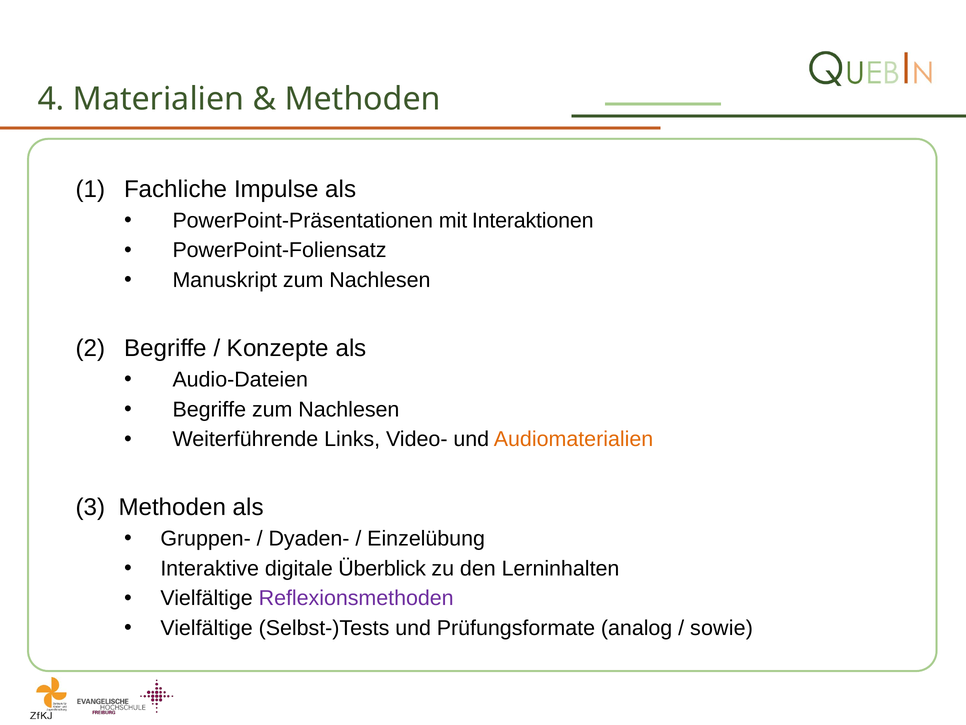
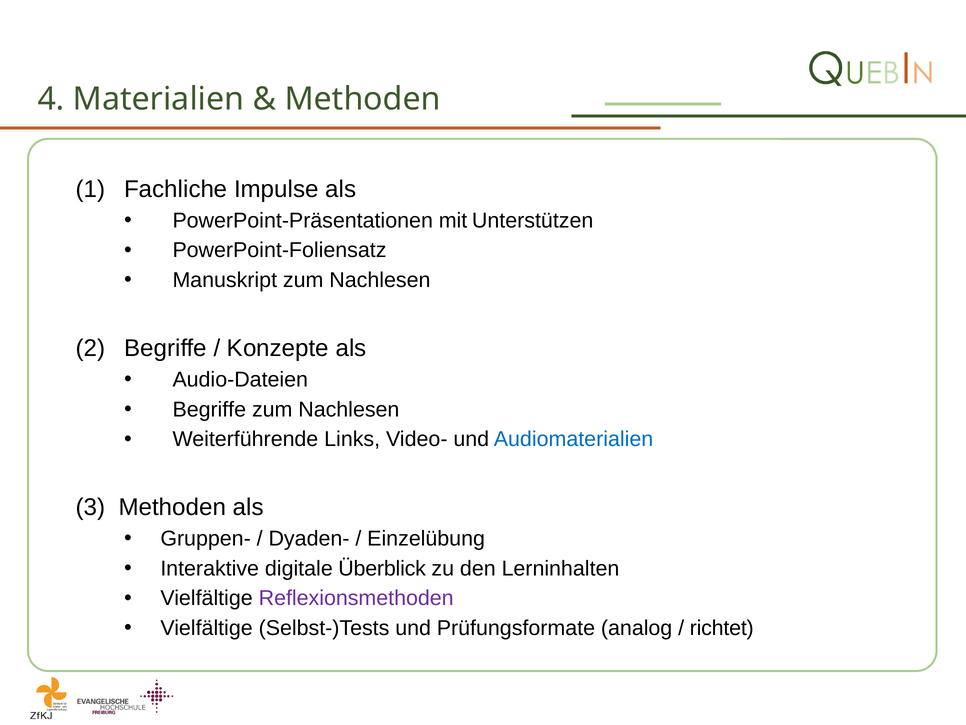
Interaktionen: Interaktionen -> Unterstützen
Audiomaterialien colour: orange -> blue
sowie: sowie -> richtet
